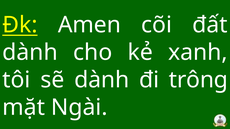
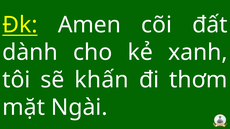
sẽ dành: dành -> khấn
trông: trông -> thơm
